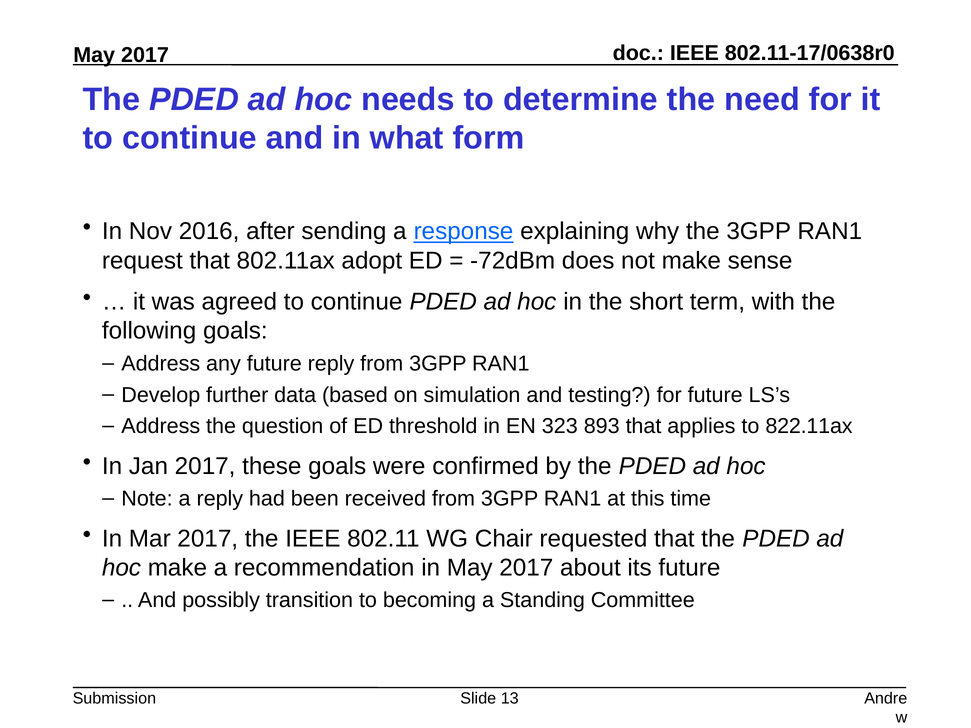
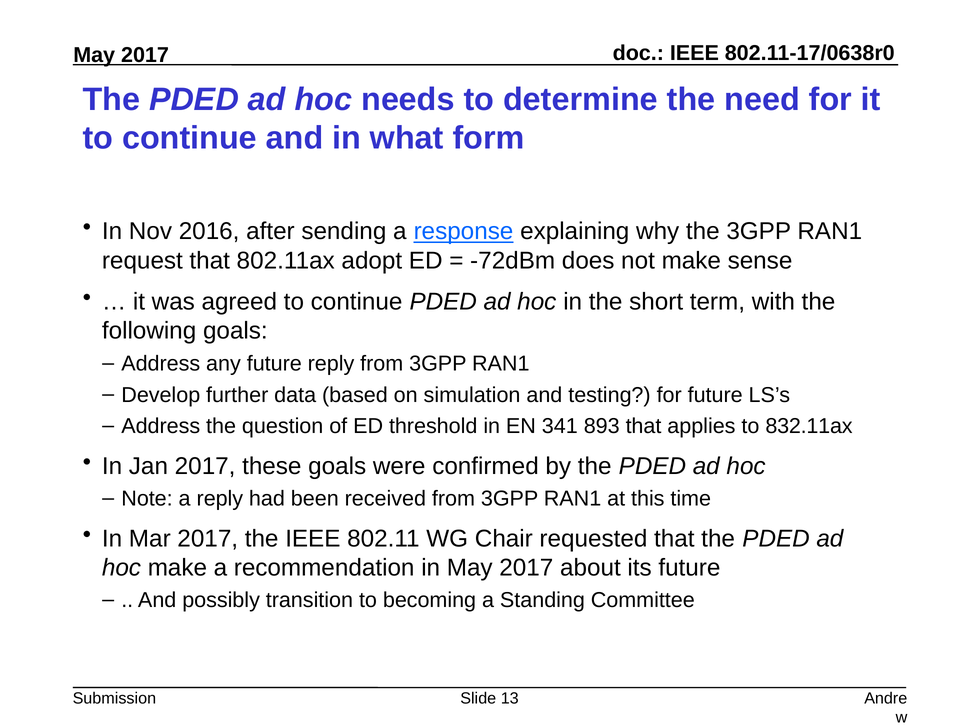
323: 323 -> 341
822.11ax: 822.11ax -> 832.11ax
